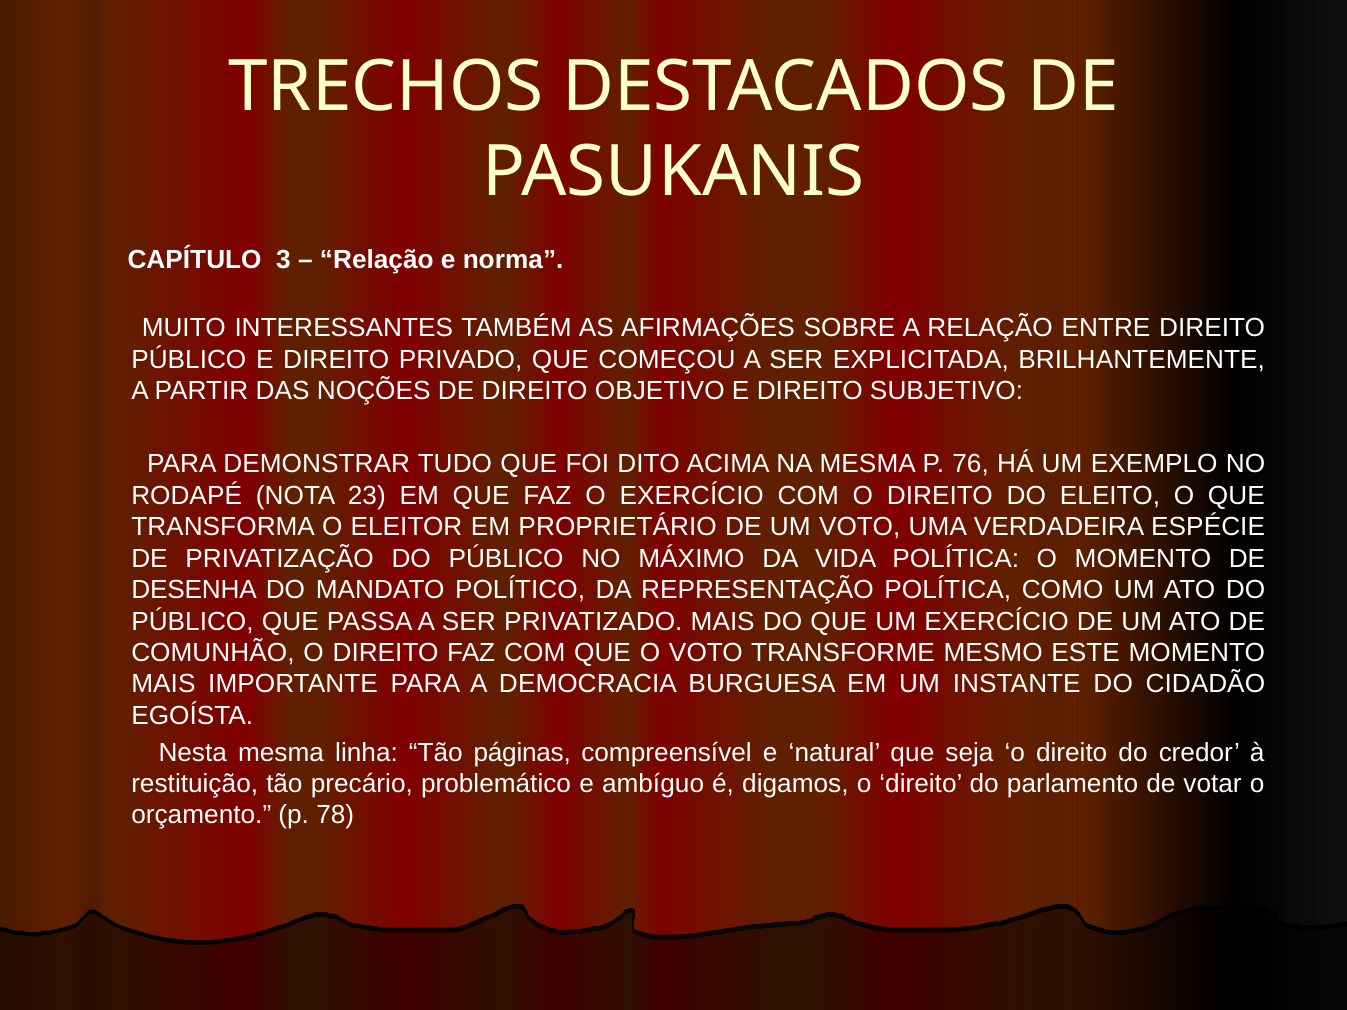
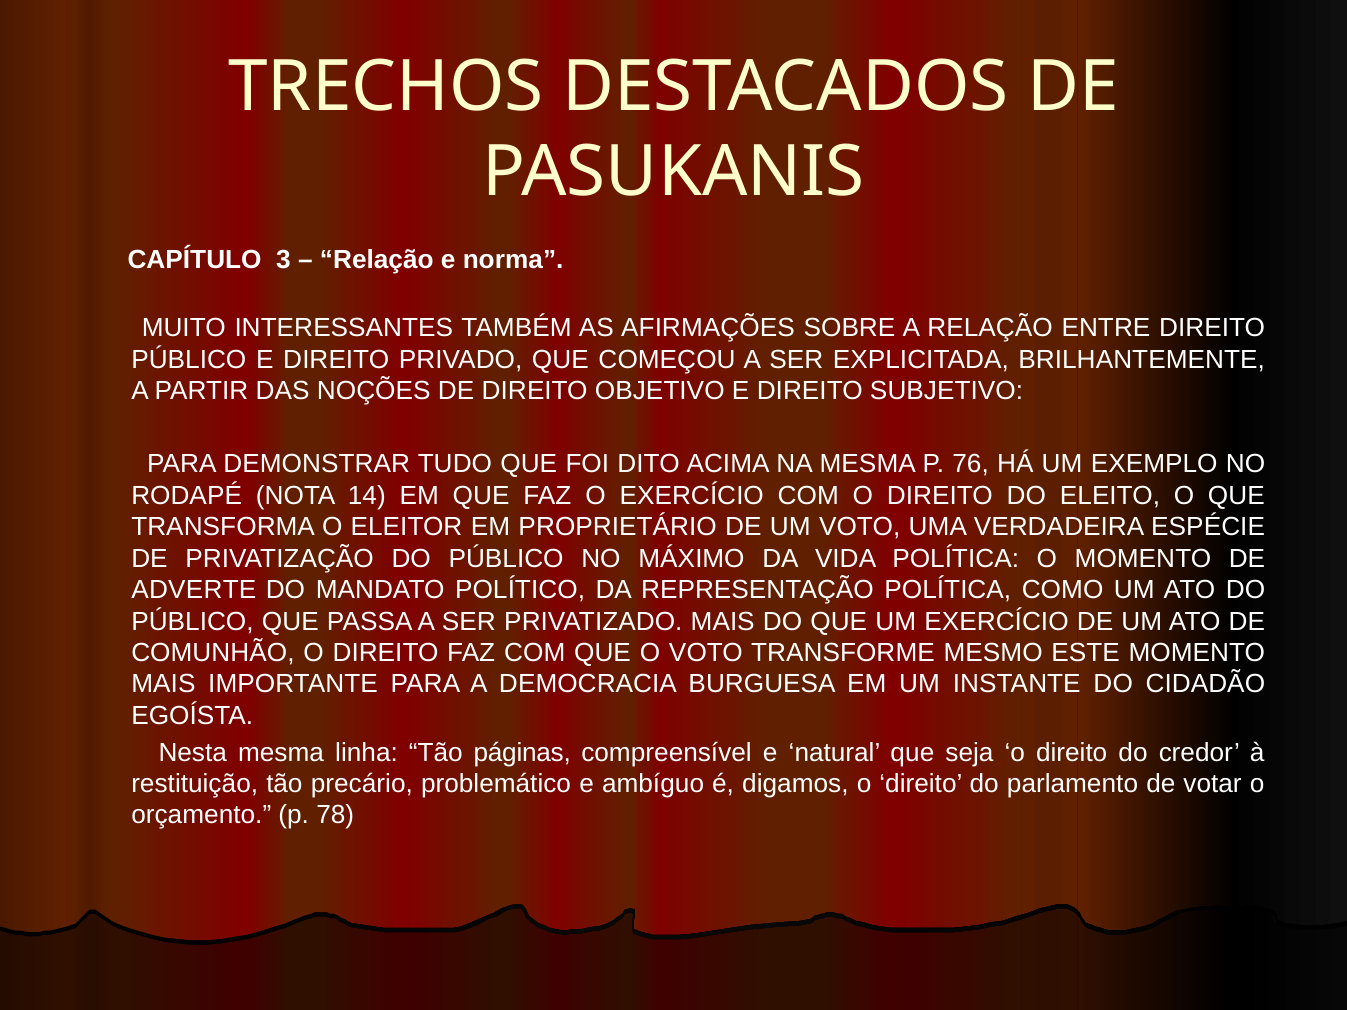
23: 23 -> 14
DESENHA: DESENHA -> ADVERTE
